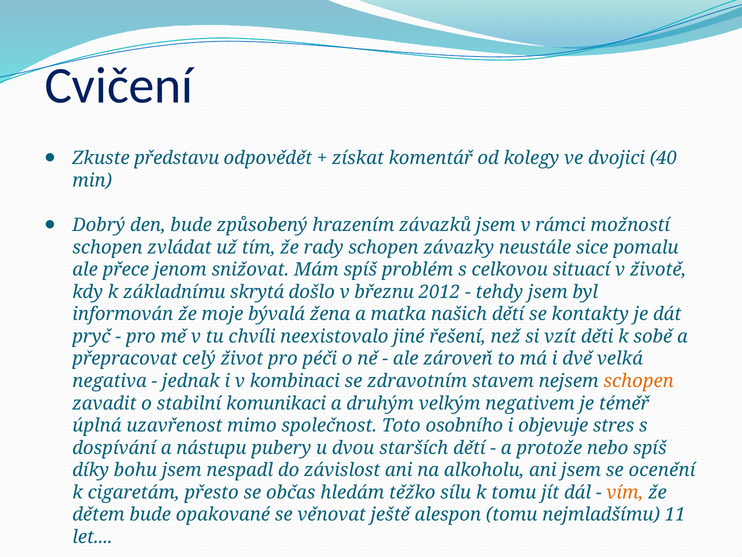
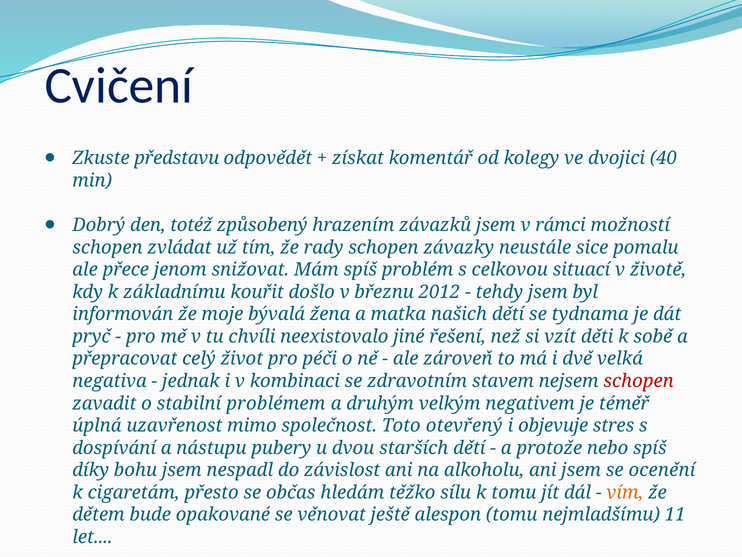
den bude: bude -> totéž
skrytá: skrytá -> kouřit
kontakty: kontakty -> tydnama
schopen at (639, 381) colour: orange -> red
komunikaci: komunikaci -> problémem
osobního: osobního -> otevřený
